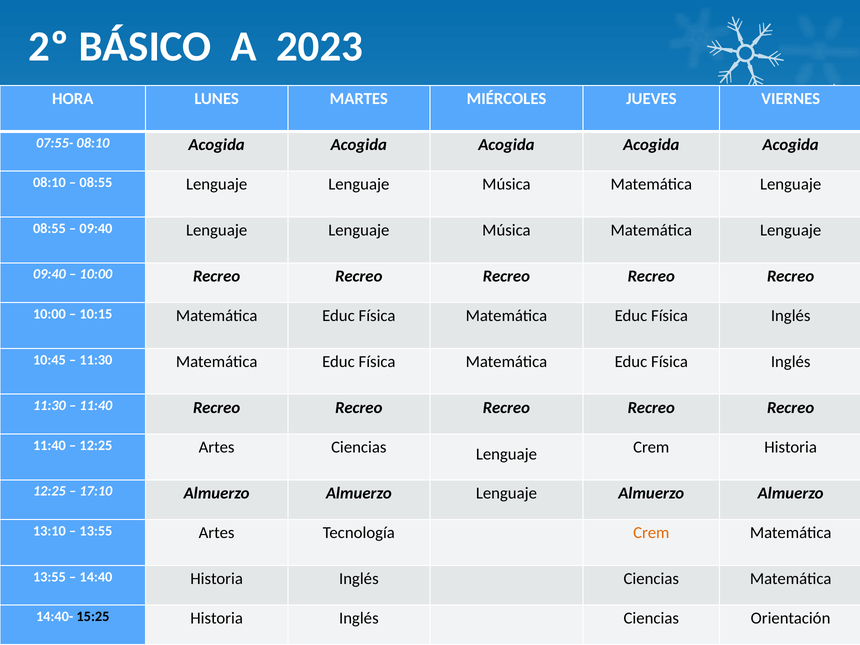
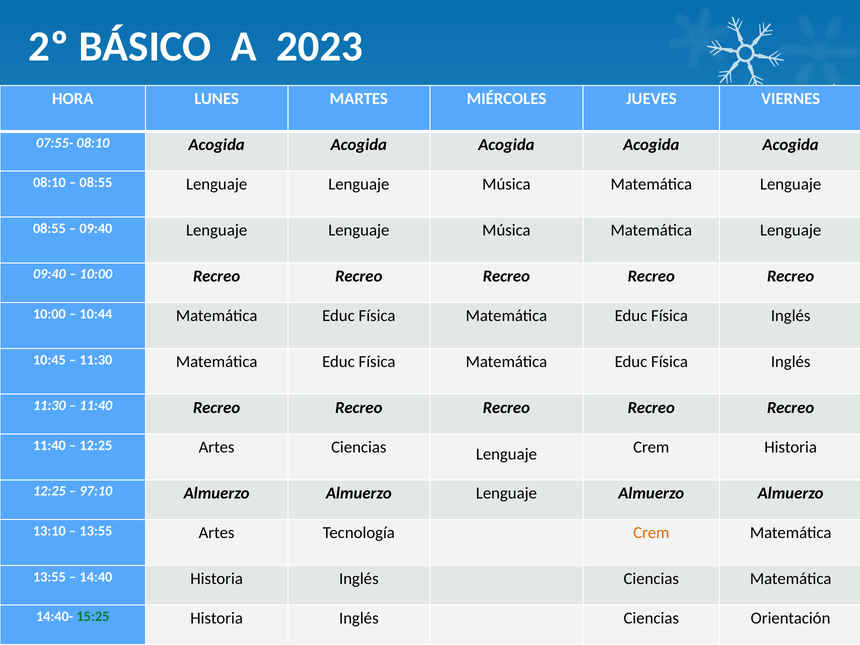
10:15: 10:15 -> 10:44
17:10: 17:10 -> 97:10
15:25 colour: black -> green
